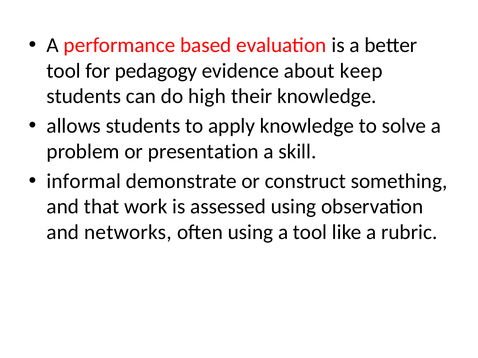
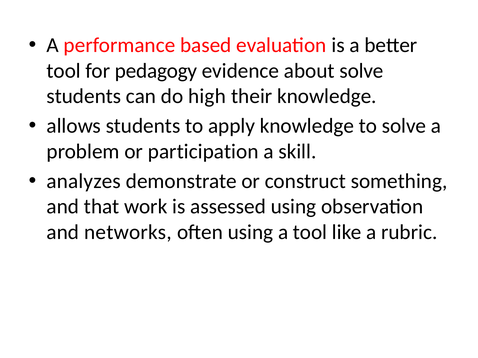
about keep: keep -> solve
presentation: presentation -> participation
informal: informal -> analyzes
